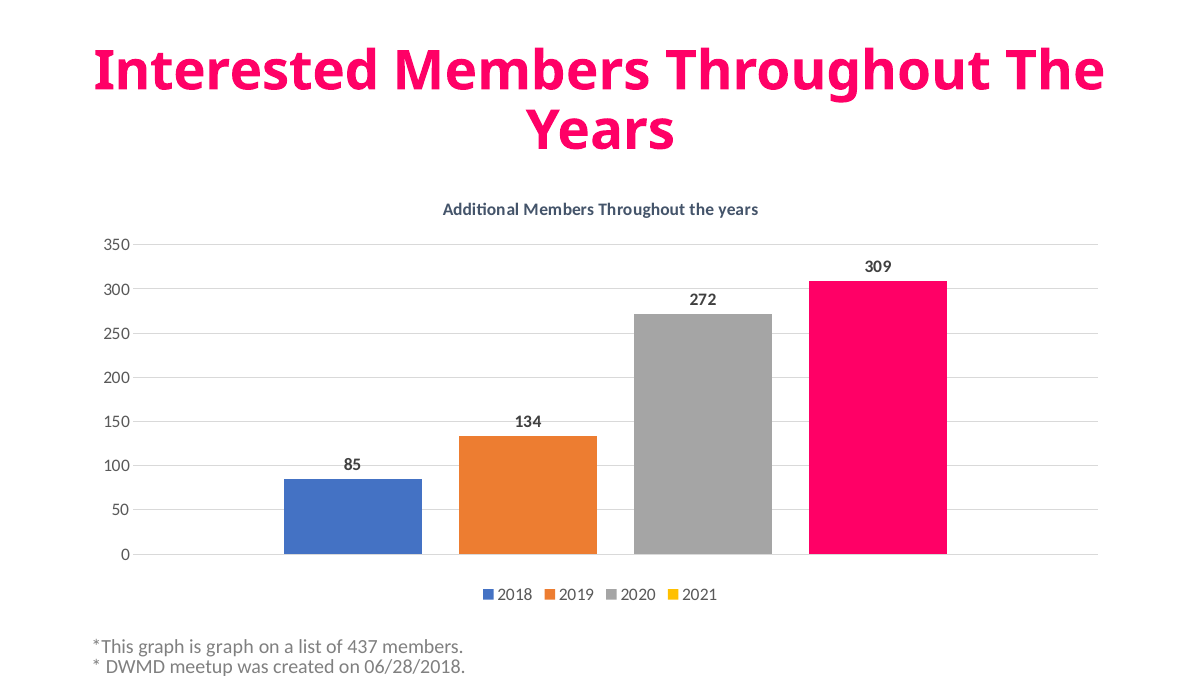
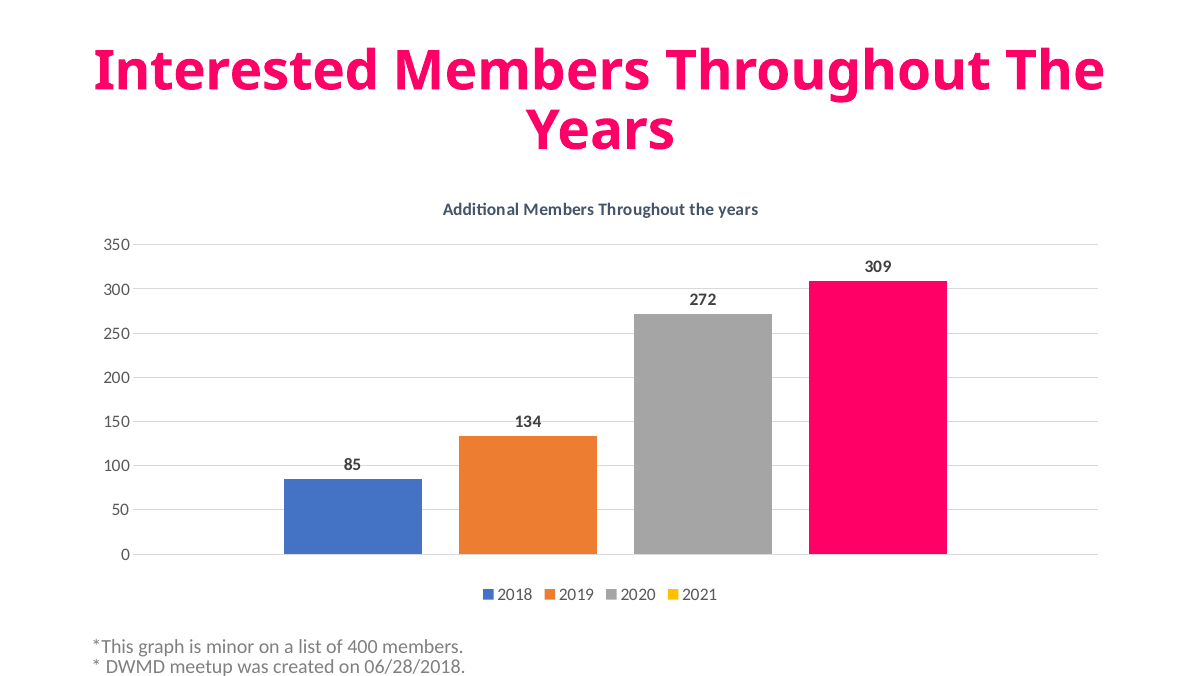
is graph: graph -> minor
437: 437 -> 400
